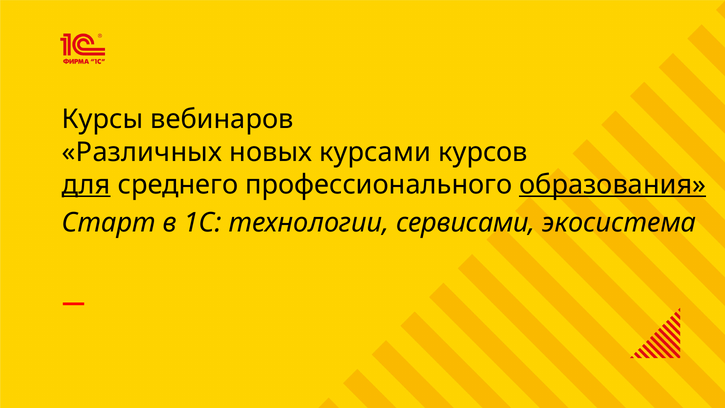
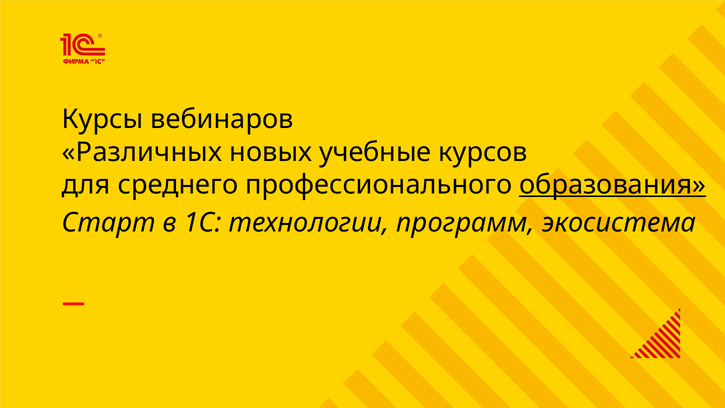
курсами: курсами -> учебные
для underline: present -> none
сервисами: сервисами -> программ
